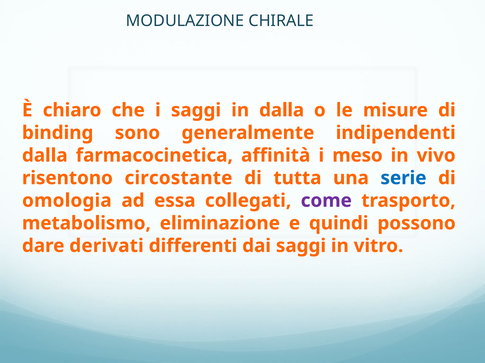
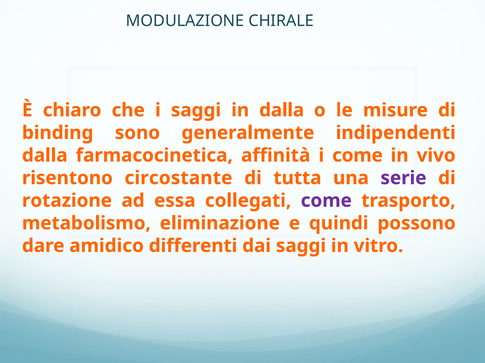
i meso: meso -> come
serie colour: blue -> purple
omologia: omologia -> rotazione
derivati: derivati -> amidico
